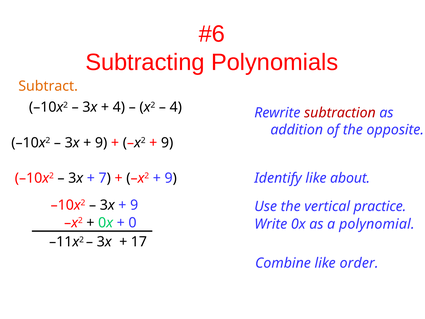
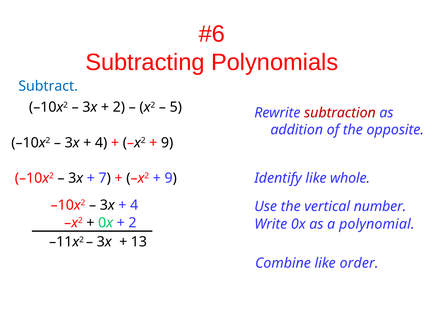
Subtract colour: orange -> blue
4 at (119, 107): 4 -> 2
4 at (176, 107): 4 -> 5
9 at (101, 143): 9 -> 4
about: about -> whole
9 at (134, 205): 9 -> 4
practice: practice -> number
0 at (133, 223): 0 -> 2
17: 17 -> 13
